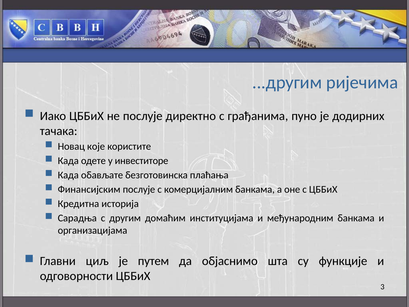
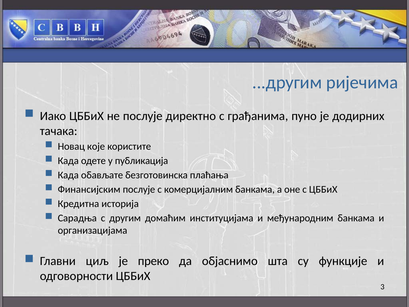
инвеститоре: инвеститоре -> публикација
путем: путем -> преко
